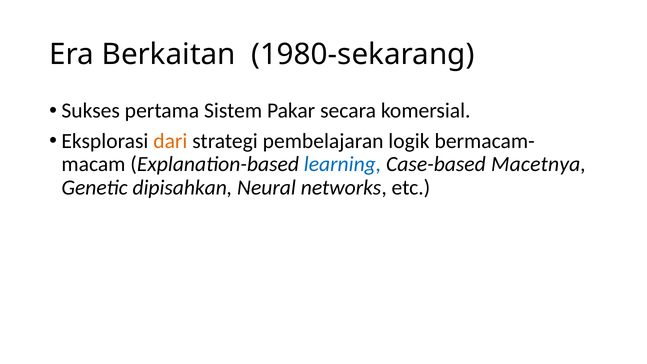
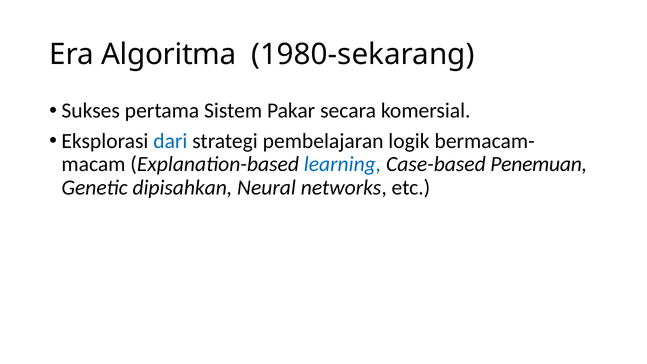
Berkaitan: Berkaitan -> Algoritma
dari colour: orange -> blue
Macetnya: Macetnya -> Penemuan
